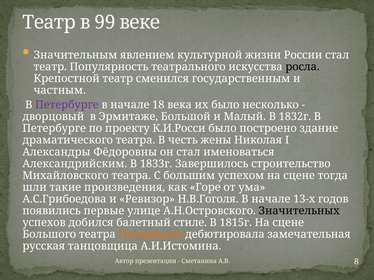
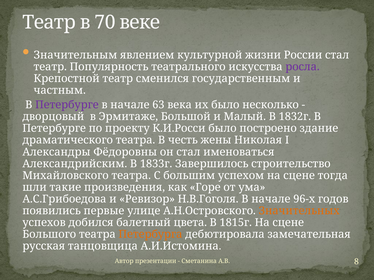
99: 99 -> 70
росла colour: black -> purple
18: 18 -> 63
13-х: 13-х -> 96-х
Значительных colour: black -> orange
стиле: стиле -> цвета
